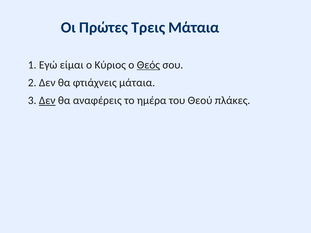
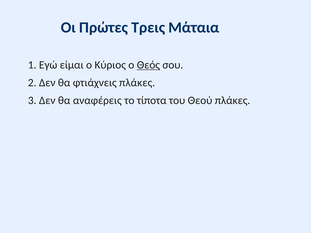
φτιάχνεις μάταια: μάταια -> πλάκες
Δεν at (47, 101) underline: present -> none
ημέρα: ημέρα -> τίποτα
